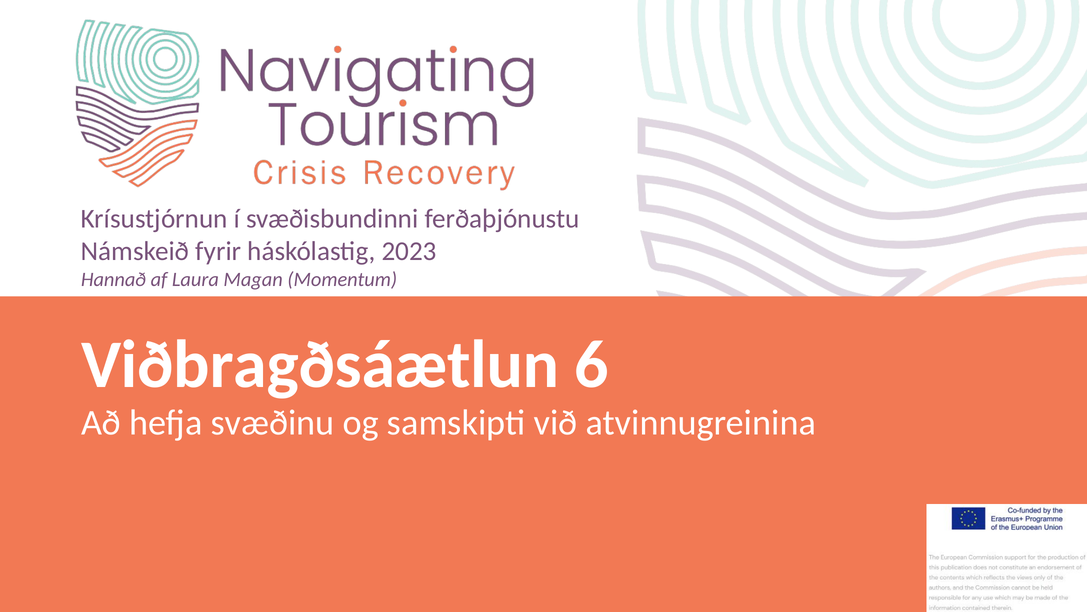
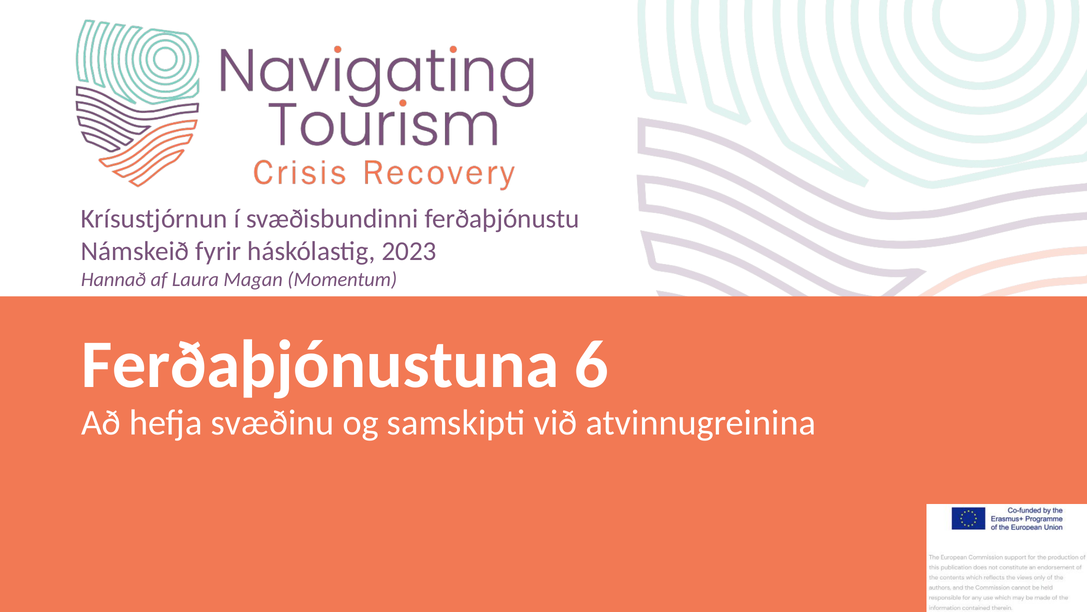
Viðbragðsáætlun: Viðbragðsáætlun -> Ferðaþjónustuna
